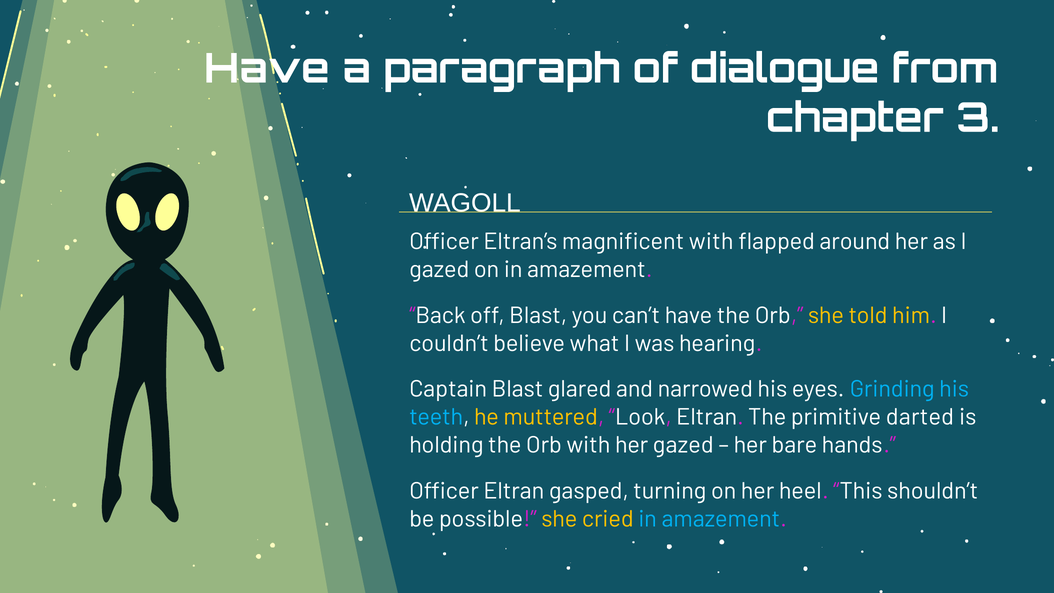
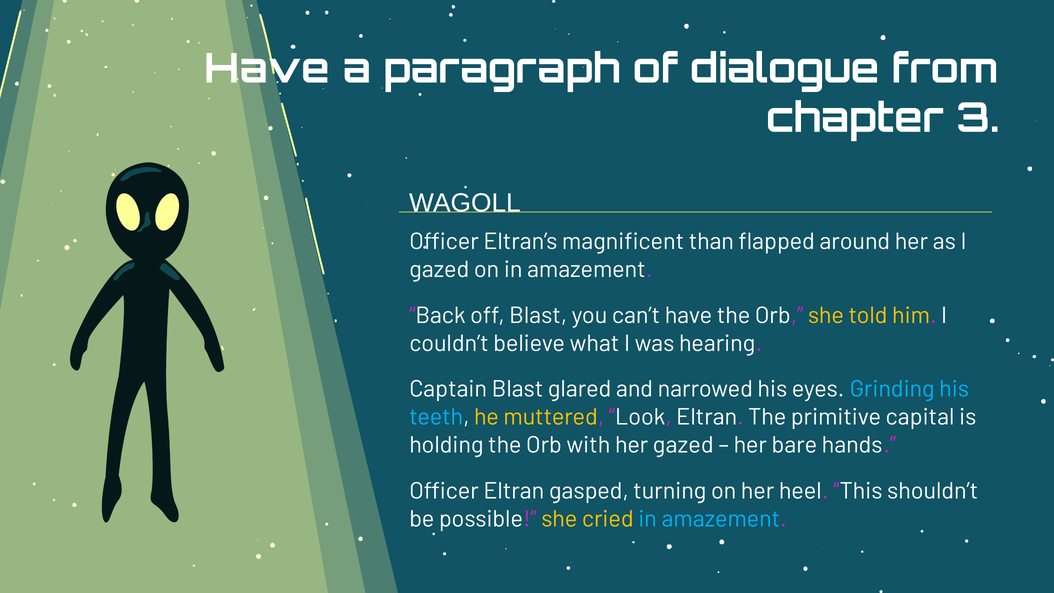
magnificent with: with -> than
darted: darted -> capital
